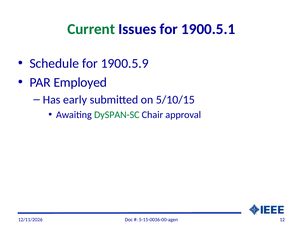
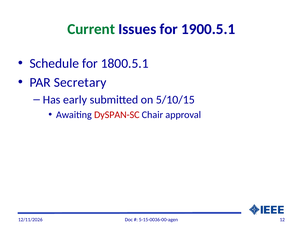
1900.5.9: 1900.5.9 -> 1800.5.1
Employed: Employed -> Secretary
DySPAN-SC colour: green -> red
